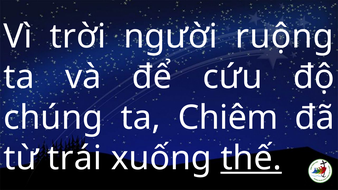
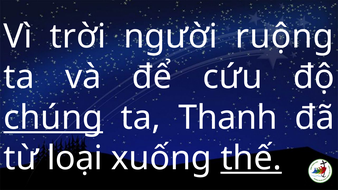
chúng underline: none -> present
Chiêm: Chiêm -> Thanh
trái: trái -> loại
